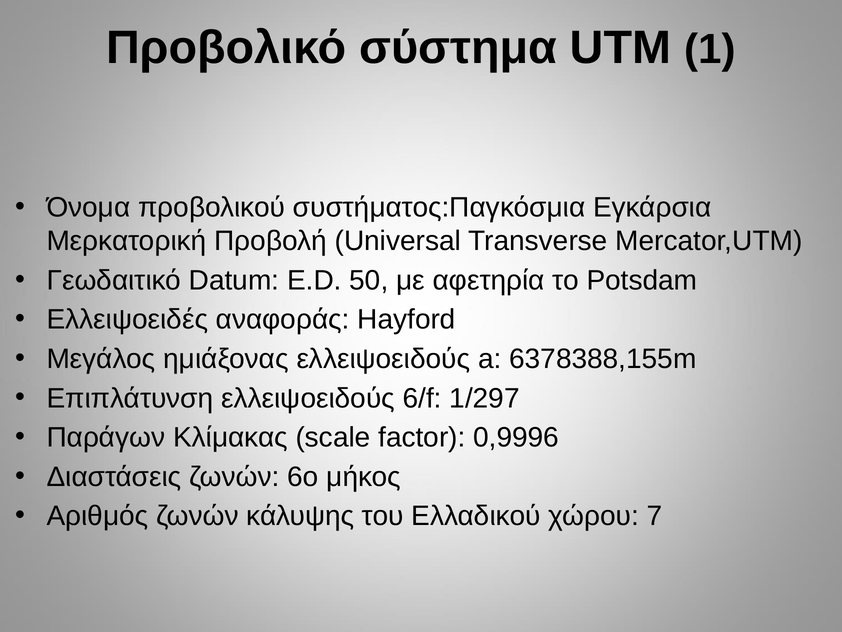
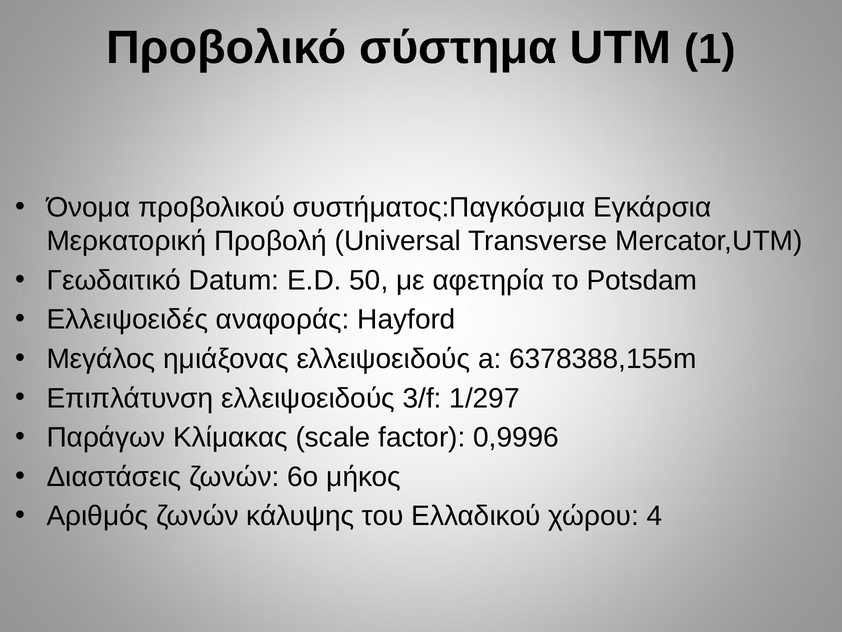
6/f: 6/f -> 3/f
7: 7 -> 4
